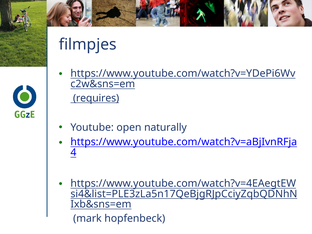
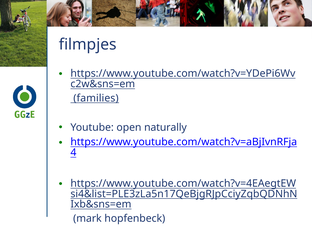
requires: requires -> families
